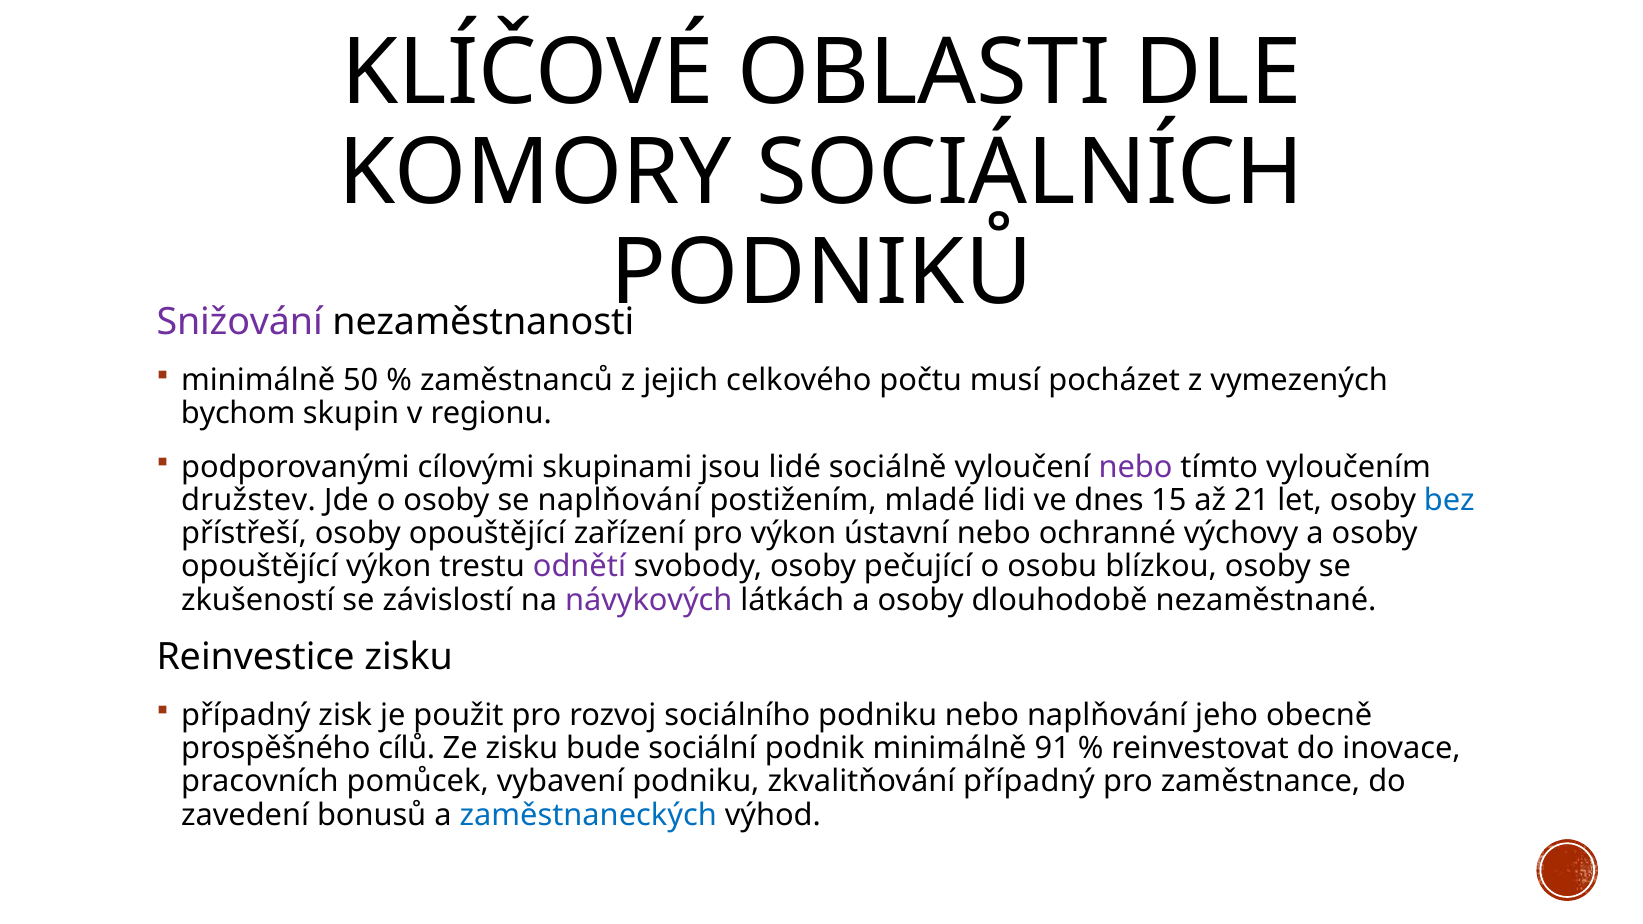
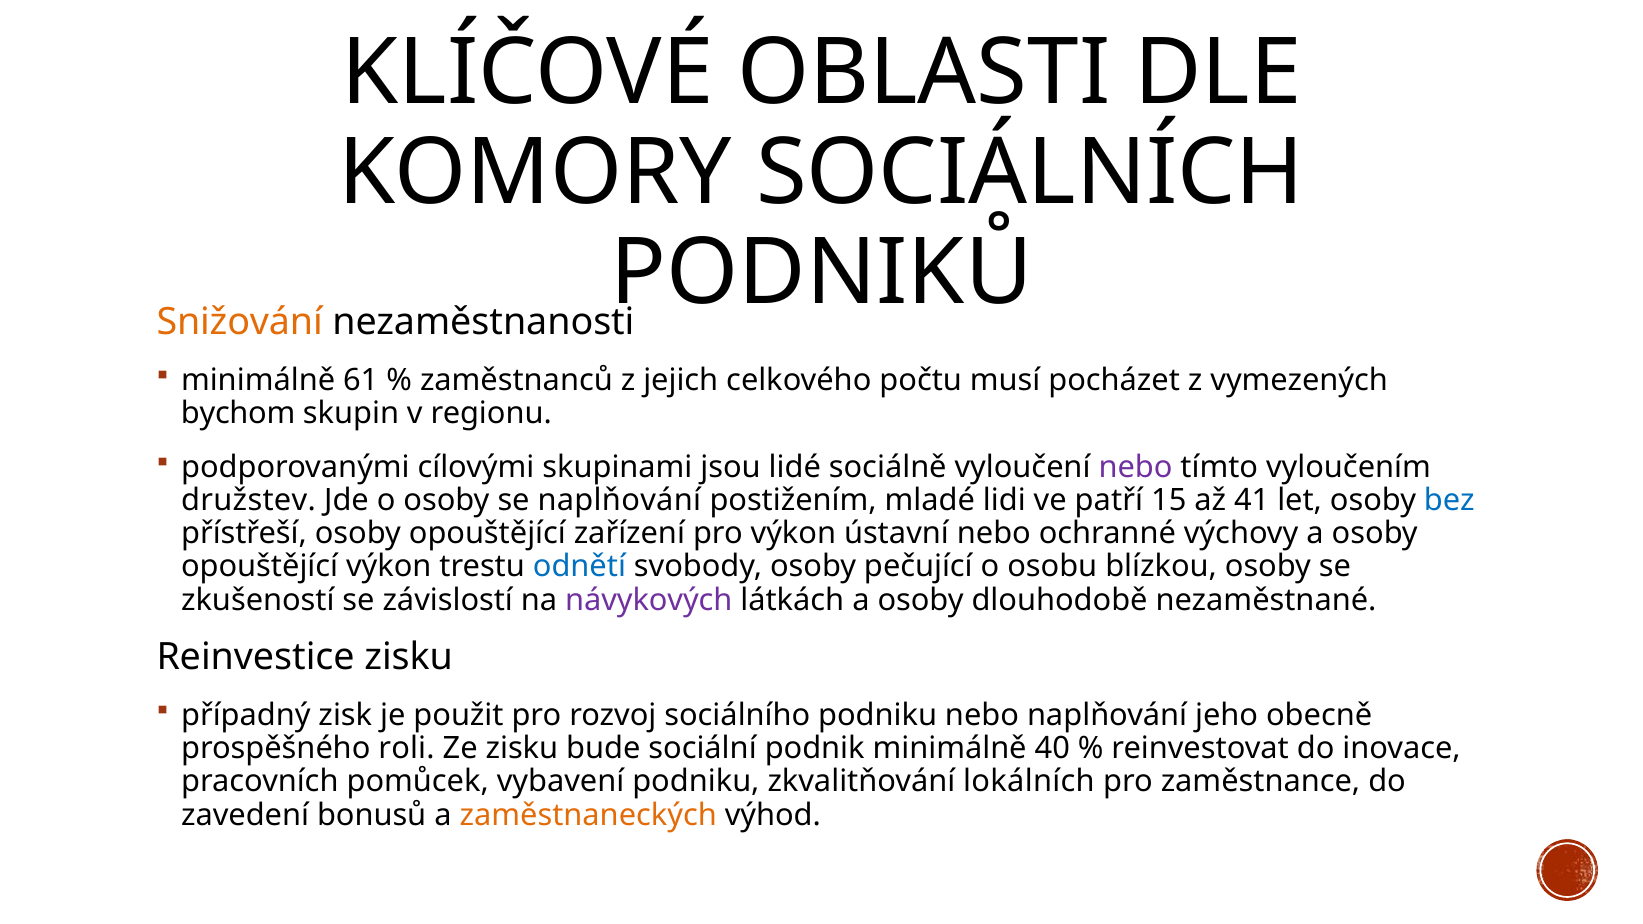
Snižování colour: purple -> orange
50: 50 -> 61
dnes: dnes -> patří
21: 21 -> 41
odnětí colour: purple -> blue
cílů: cílů -> roli
91: 91 -> 40
zkvalitňování případný: případný -> lokálních
zaměstnaneckých colour: blue -> orange
